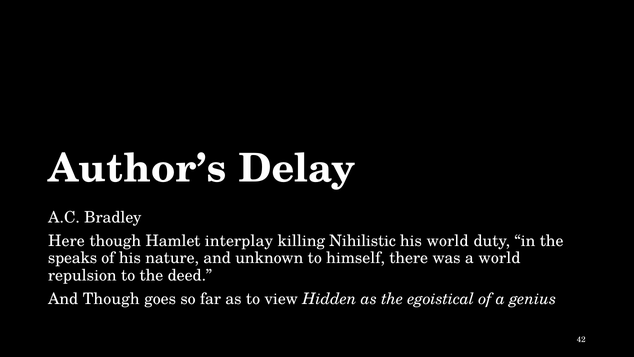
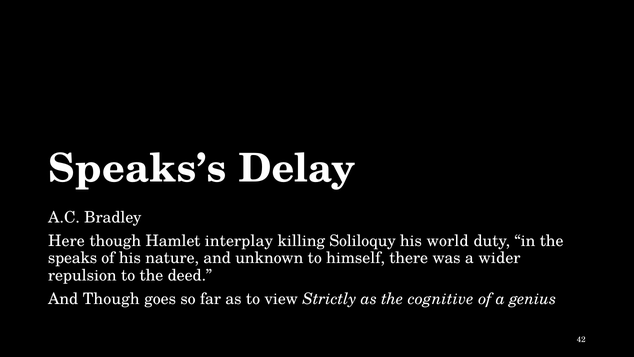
Author’s: Author’s -> Speaks’s
Nihilistic: Nihilistic -> Soliloquy
a world: world -> wider
Hidden: Hidden -> Strictly
egoistical: egoistical -> cognitive
